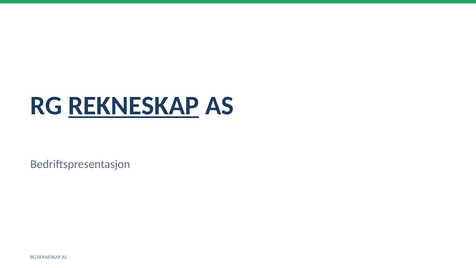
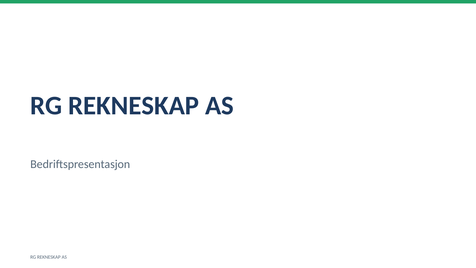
REKNESKAP at (134, 106) underline: present -> none
